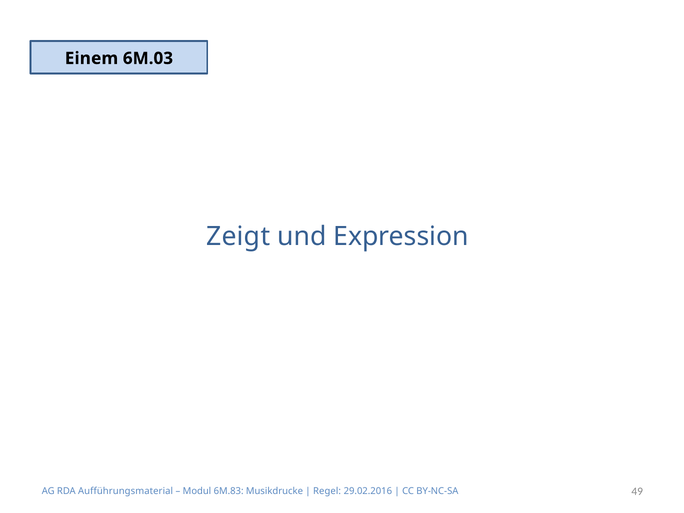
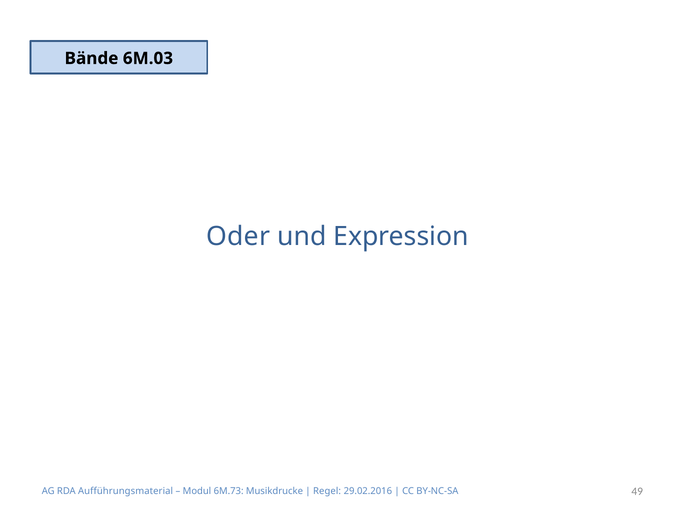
Einem: Einem -> Bände
Zeigt: Zeigt -> Oder
6M.83: 6M.83 -> 6M.73
